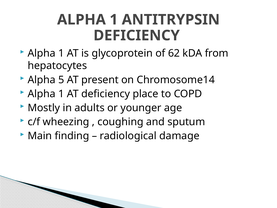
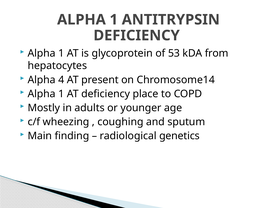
62: 62 -> 53
5: 5 -> 4
damage: damage -> genetics
